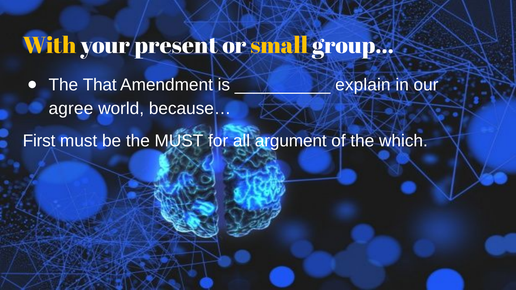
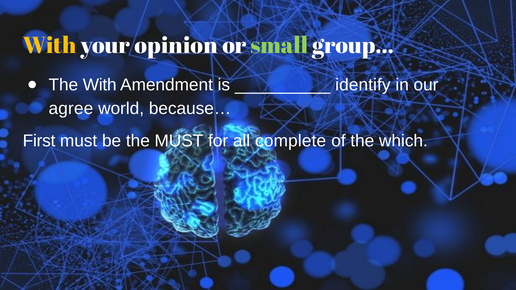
present: present -> opinion
small colour: yellow -> light green
The That: That -> With
explain: explain -> identify
argument: argument -> complete
